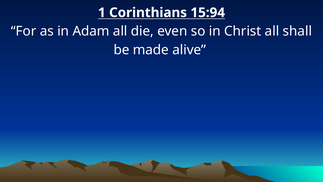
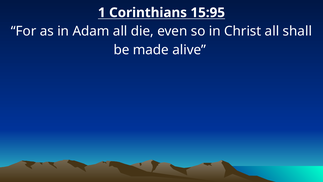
15:94: 15:94 -> 15:95
